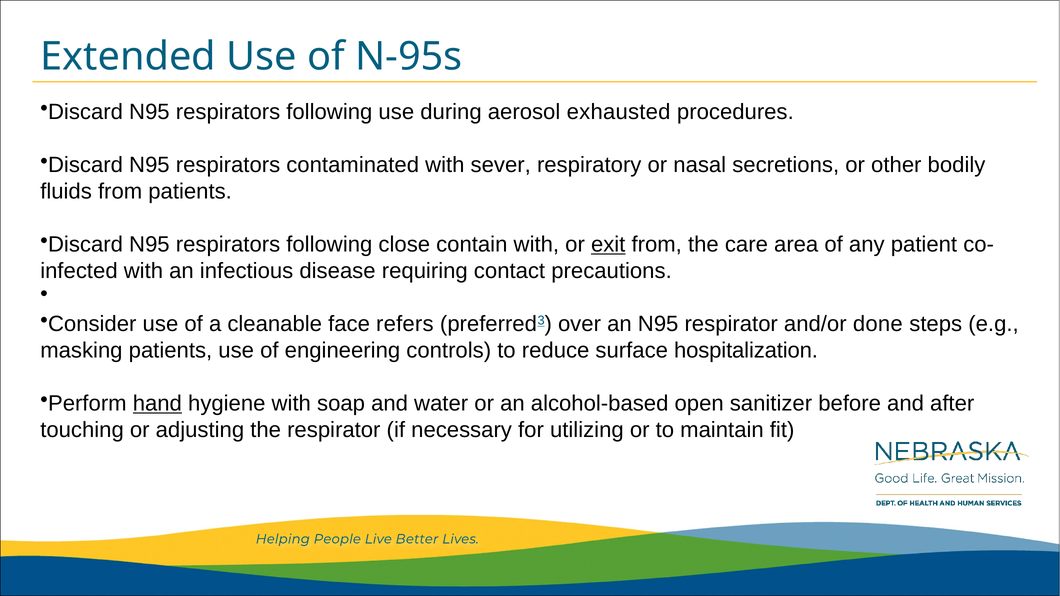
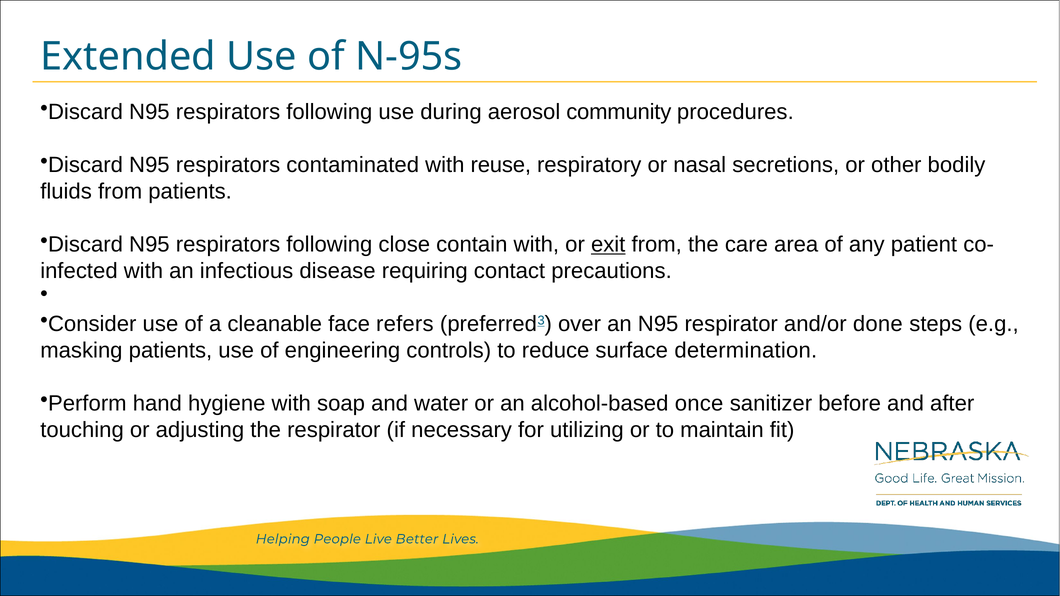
exhausted: exhausted -> community
sever: sever -> reuse
hospitalization: hospitalization -> determination
hand underline: present -> none
open: open -> once
